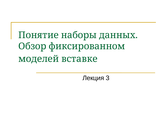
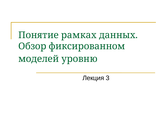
наборы: наборы -> рамках
вставке: вставке -> уровню
